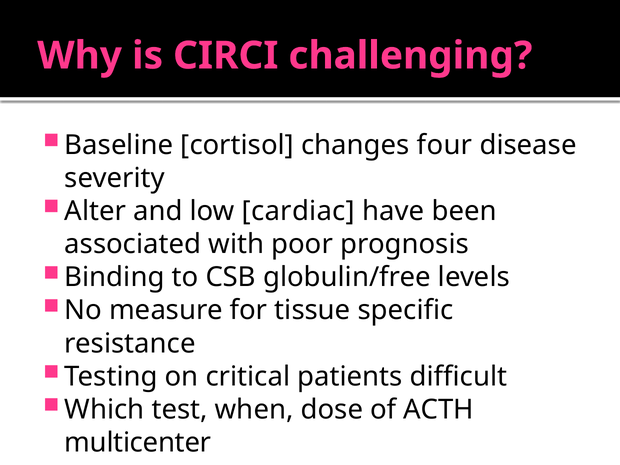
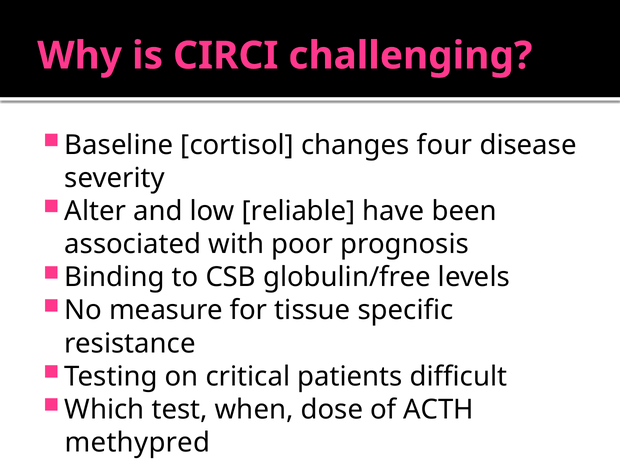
cardiac: cardiac -> reliable
multicenter: multicenter -> methypred
